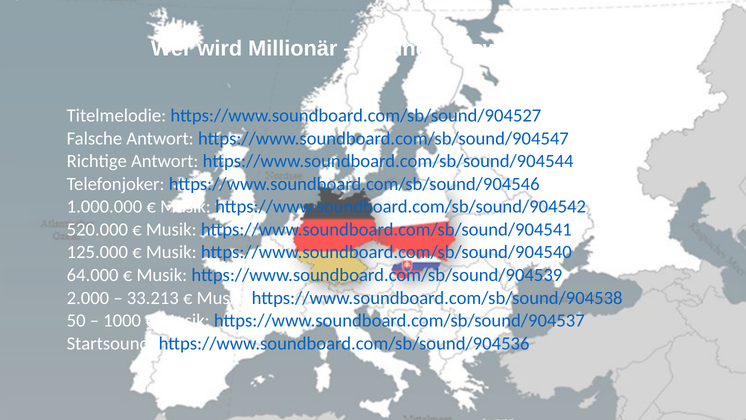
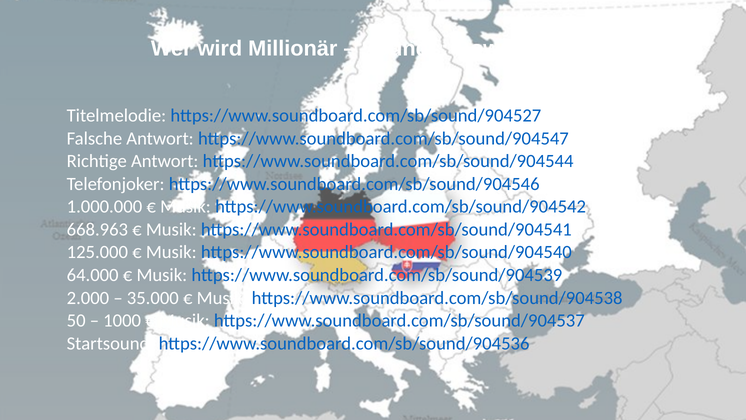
520.000: 520.000 -> 668.963
33.213: 33.213 -> 35.000
